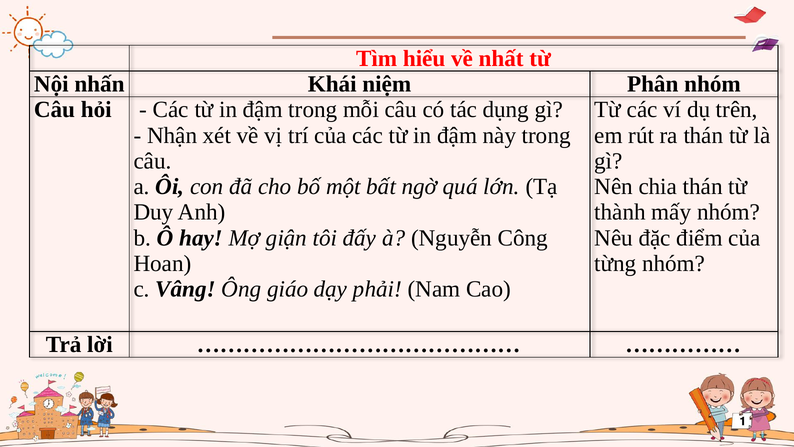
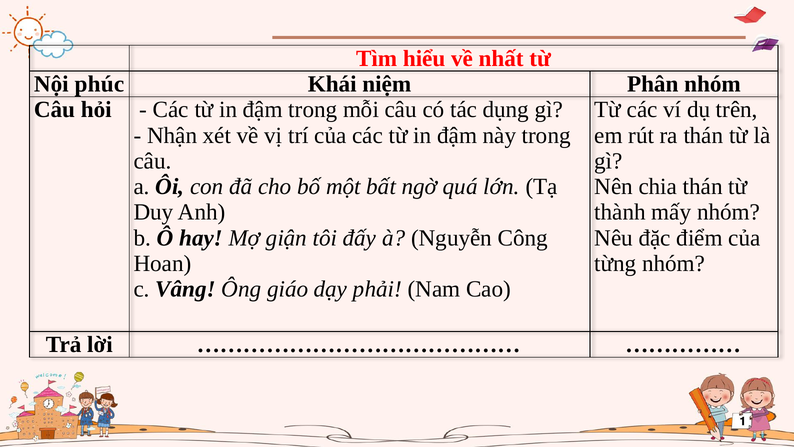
nhấn: nhấn -> phúc
